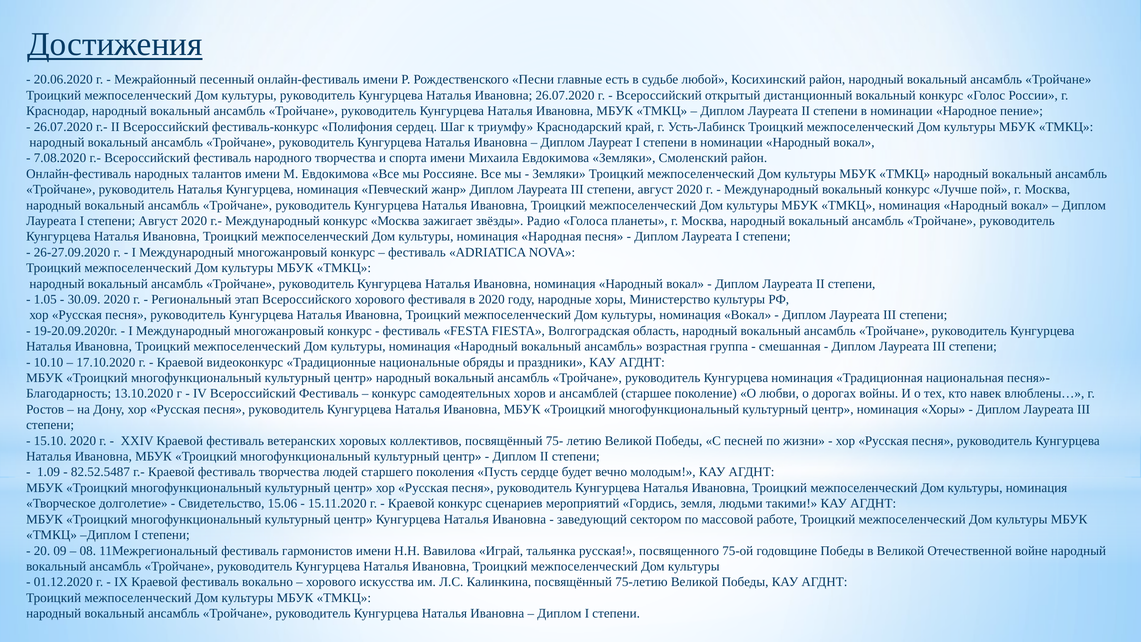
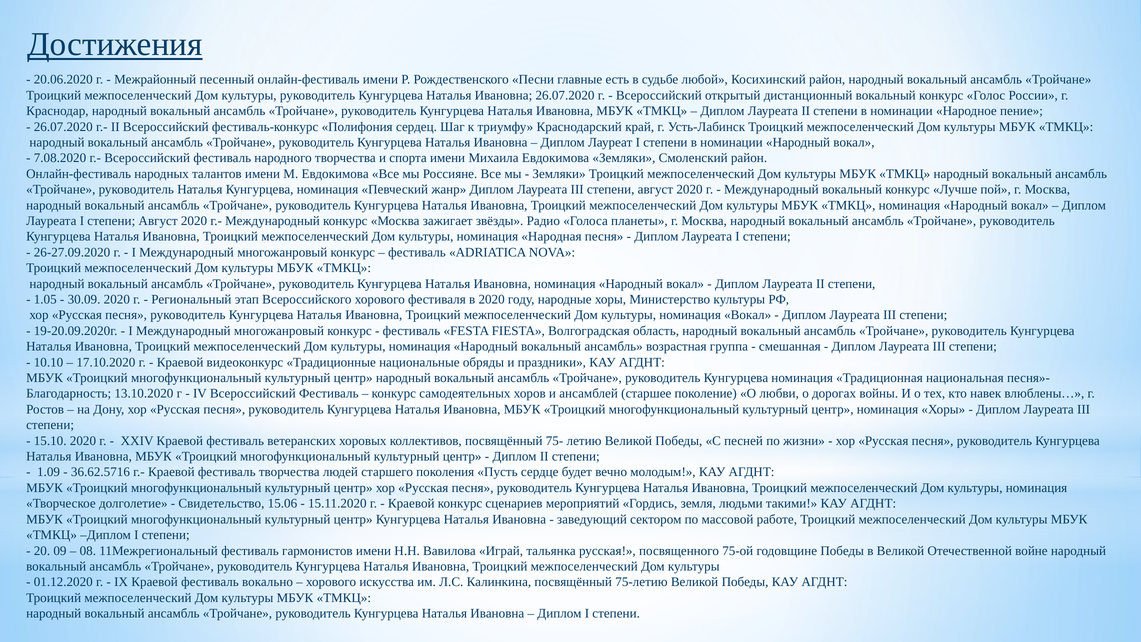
82.52.5487: 82.52.5487 -> 36.62.5716
